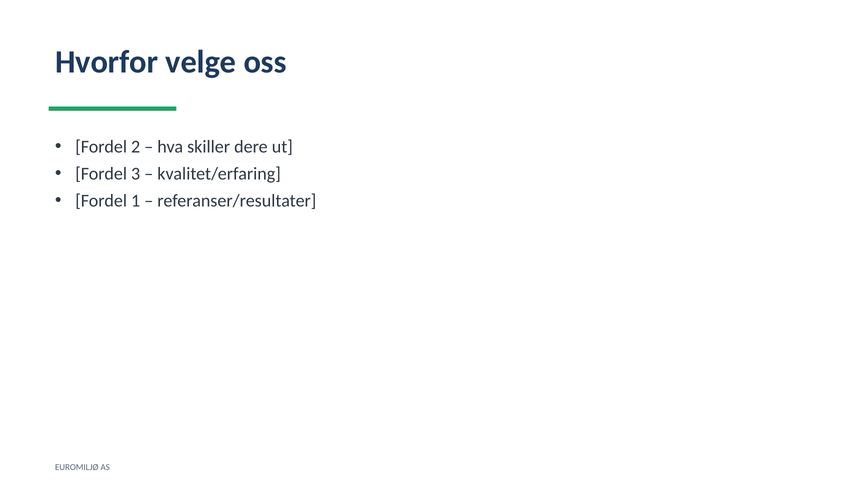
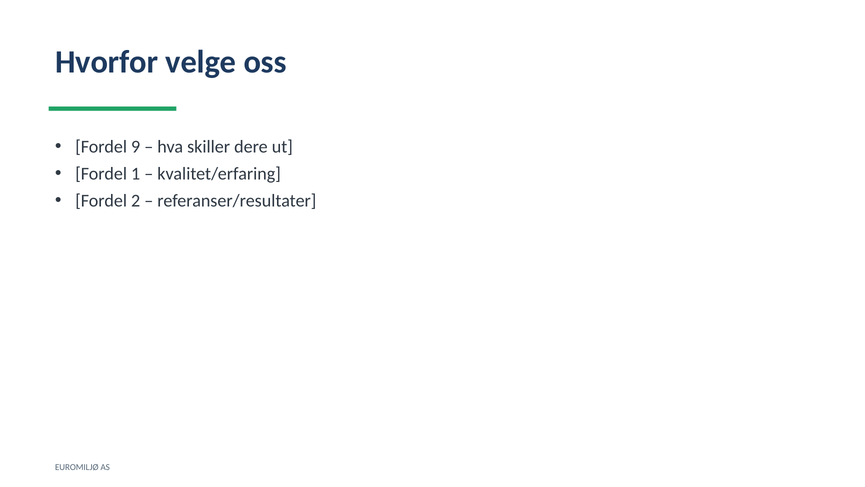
2: 2 -> 9
3: 3 -> 1
1: 1 -> 2
